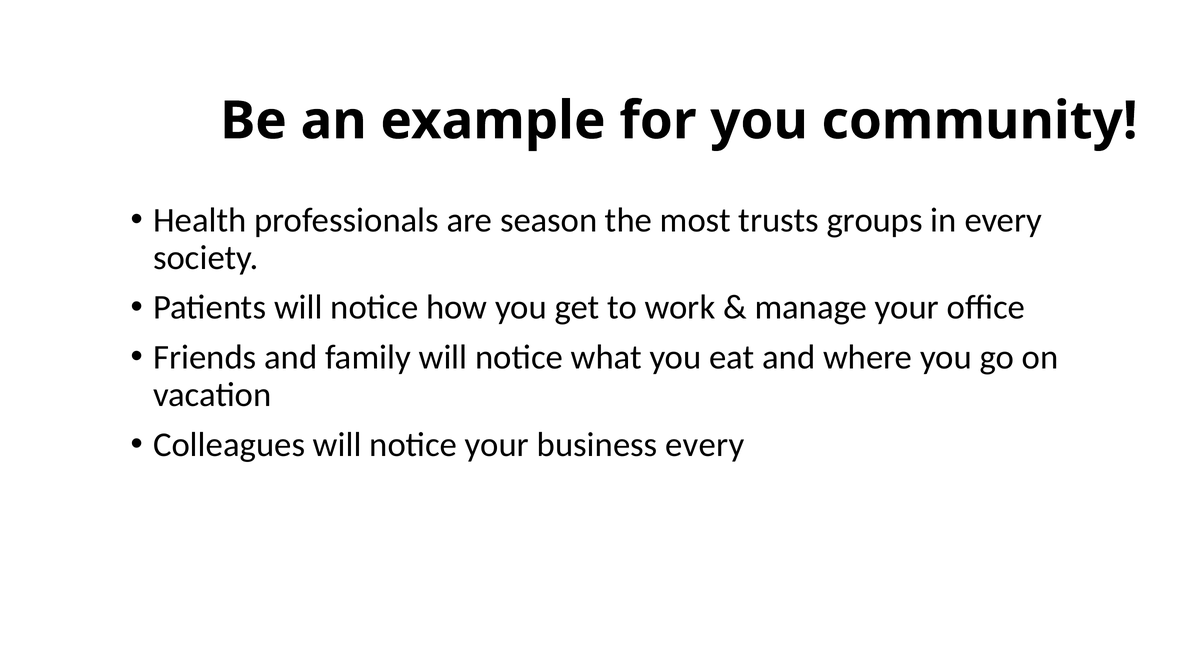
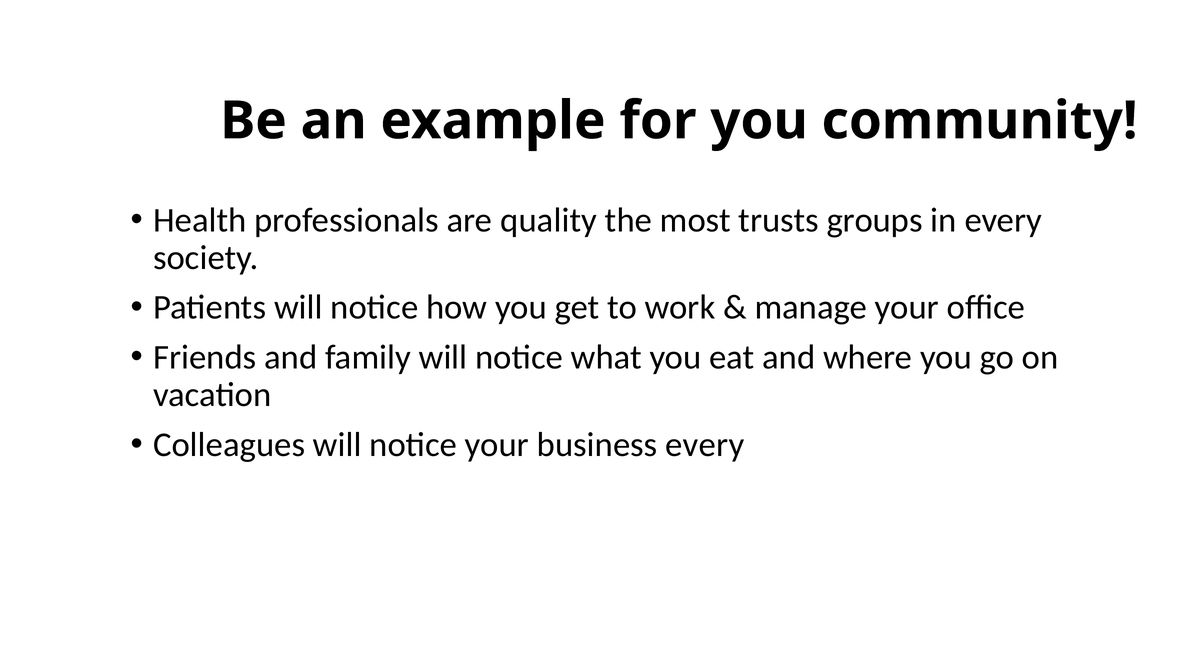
season: season -> quality
